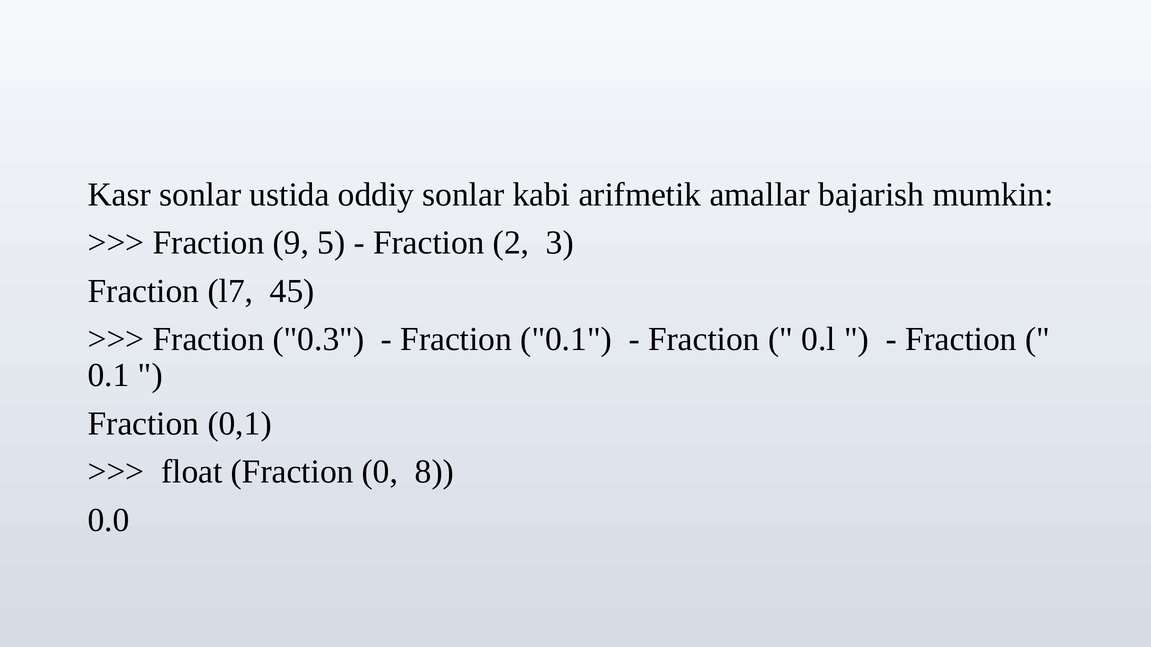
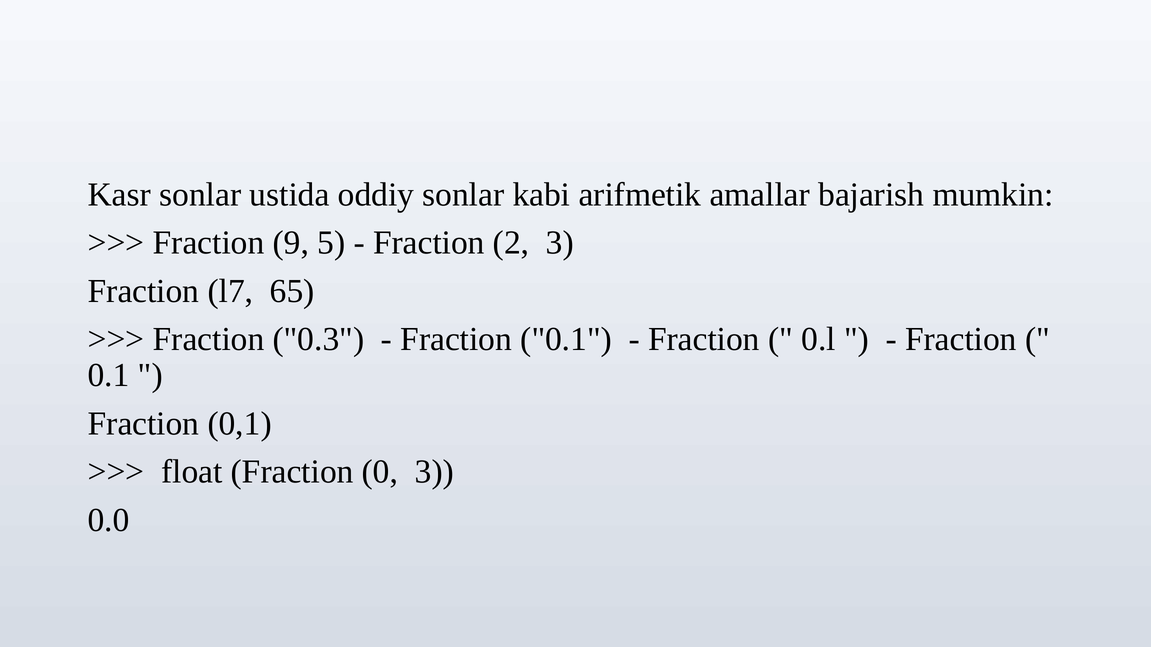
45: 45 -> 65
0 8: 8 -> 3
